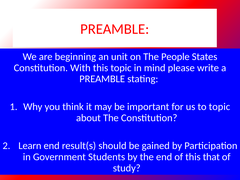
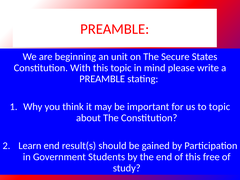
People: People -> Secure
that: that -> free
